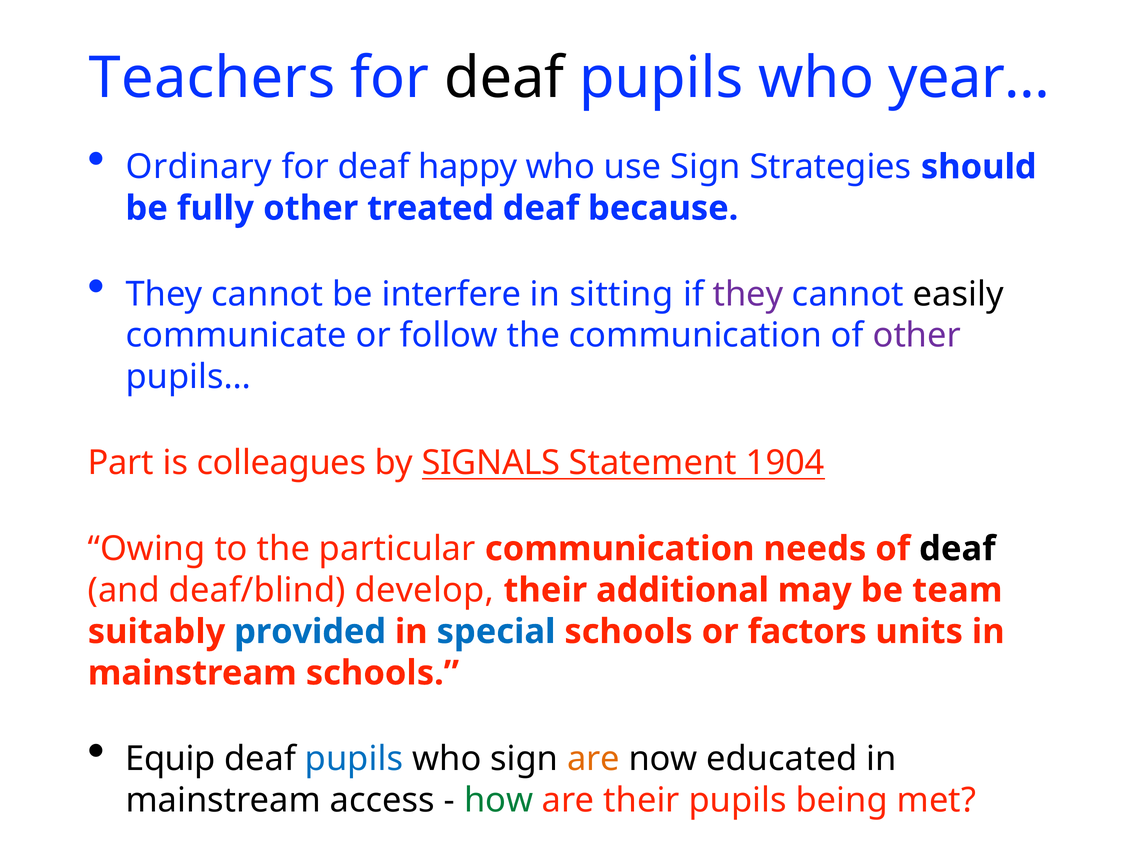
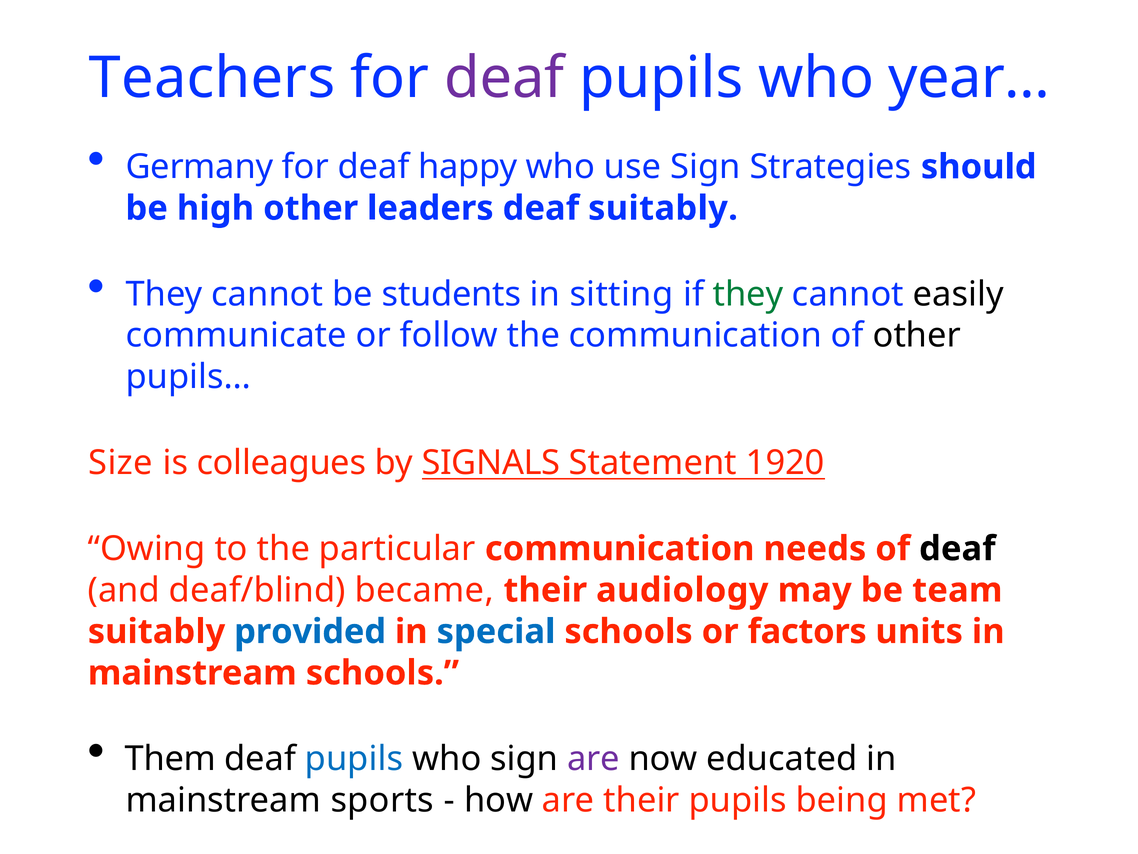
deaf at (504, 78) colour: black -> purple
Ordinary: Ordinary -> Germany
fully: fully -> high
treated: treated -> leaders
deaf because: because -> suitably
interfere: interfere -> students
they at (748, 294) colour: purple -> green
other at (917, 335) colour: purple -> black
Part: Part -> Size
1904: 1904 -> 1920
develop: develop -> became
additional: additional -> audiology
Equip: Equip -> Them
are at (593, 759) colour: orange -> purple
access: access -> sports
how colour: green -> black
